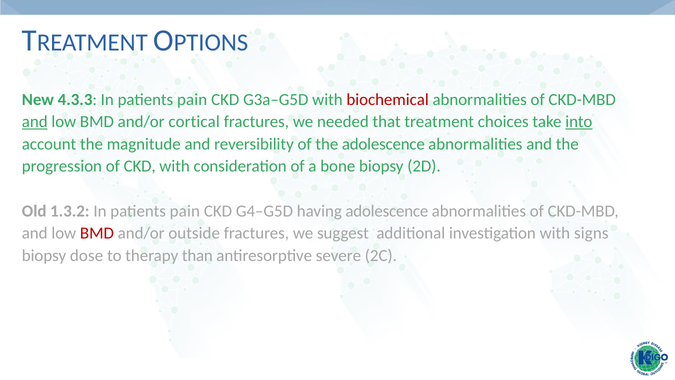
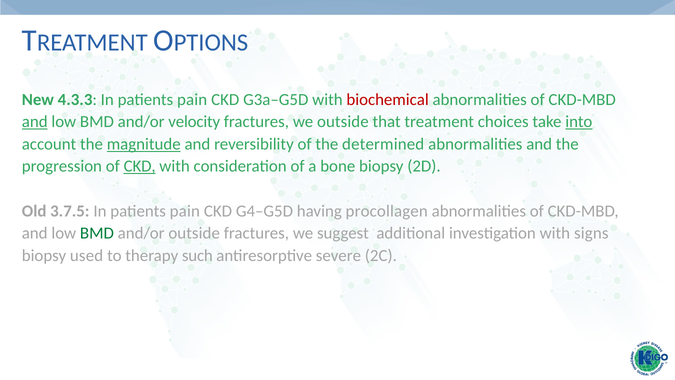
cortical: cortical -> velocity
we needed: needed -> outside
magnitude underline: none -> present
the adolescence: adolescence -> determined
CKD at (140, 166) underline: none -> present
1.3.2: 1.3.2 -> 3.7.5
having adolescence: adolescence -> procollagen
BMD at (97, 233) colour: red -> green
dose: dose -> used
than: than -> such
